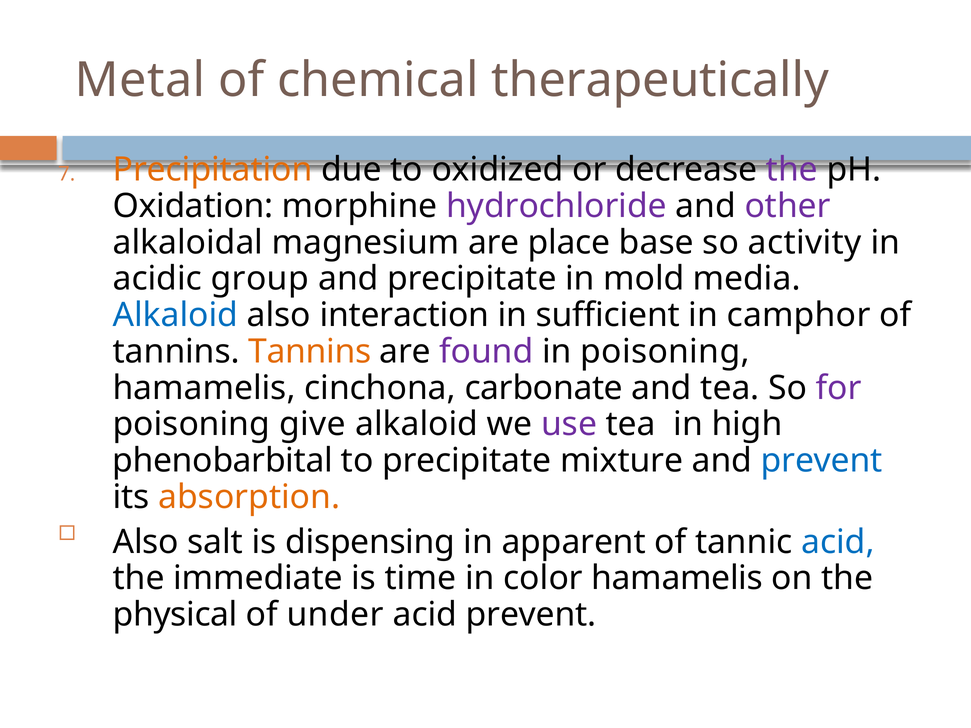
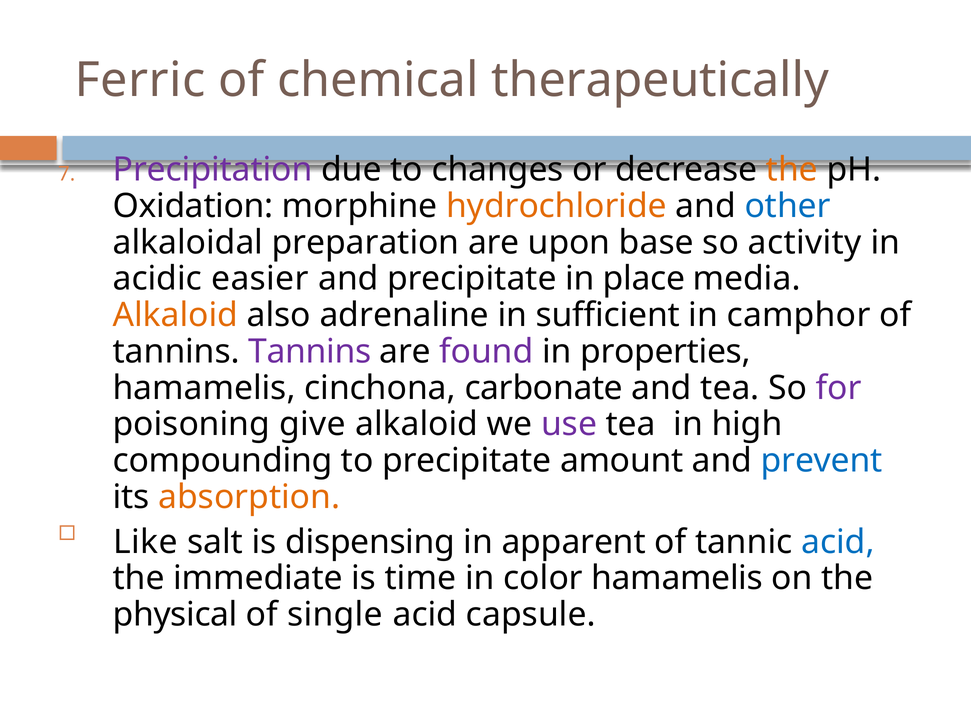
Metal: Metal -> Ferric
Precipitation colour: orange -> purple
oxidized: oxidized -> changes
the at (792, 170) colour: purple -> orange
hydrochloride colour: purple -> orange
other colour: purple -> blue
magnesium: magnesium -> preparation
place: place -> upon
group: group -> easier
mold: mold -> place
Alkaloid at (175, 315) colour: blue -> orange
interaction: interaction -> adrenaline
Tannins at (310, 352) colour: orange -> purple
in poisoning: poisoning -> properties
phenobarbital: phenobarbital -> compounding
mixture: mixture -> amount
Also at (146, 542): Also -> Like
under: under -> single
acid prevent: prevent -> capsule
